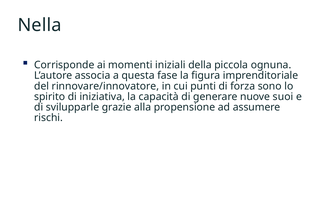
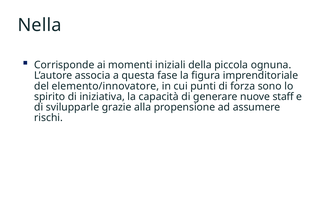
rinnovare/innovatore: rinnovare/innovatore -> elemento/innovatore
suoi: suoi -> staff
